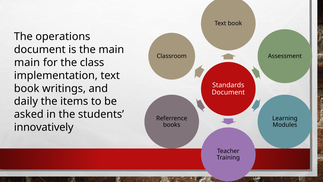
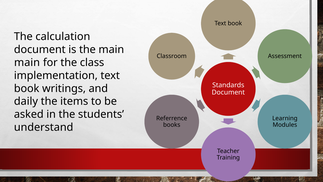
operations: operations -> calculation
innovatively: innovatively -> understand
